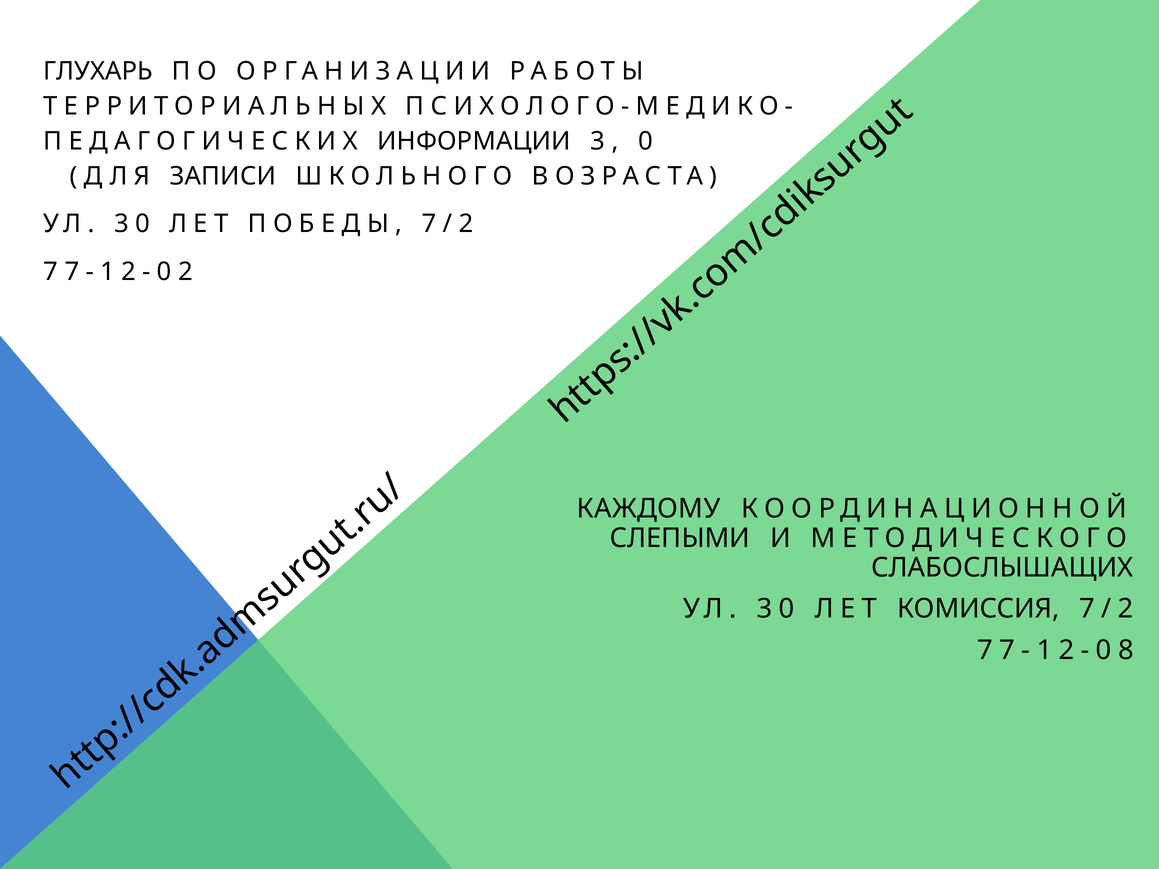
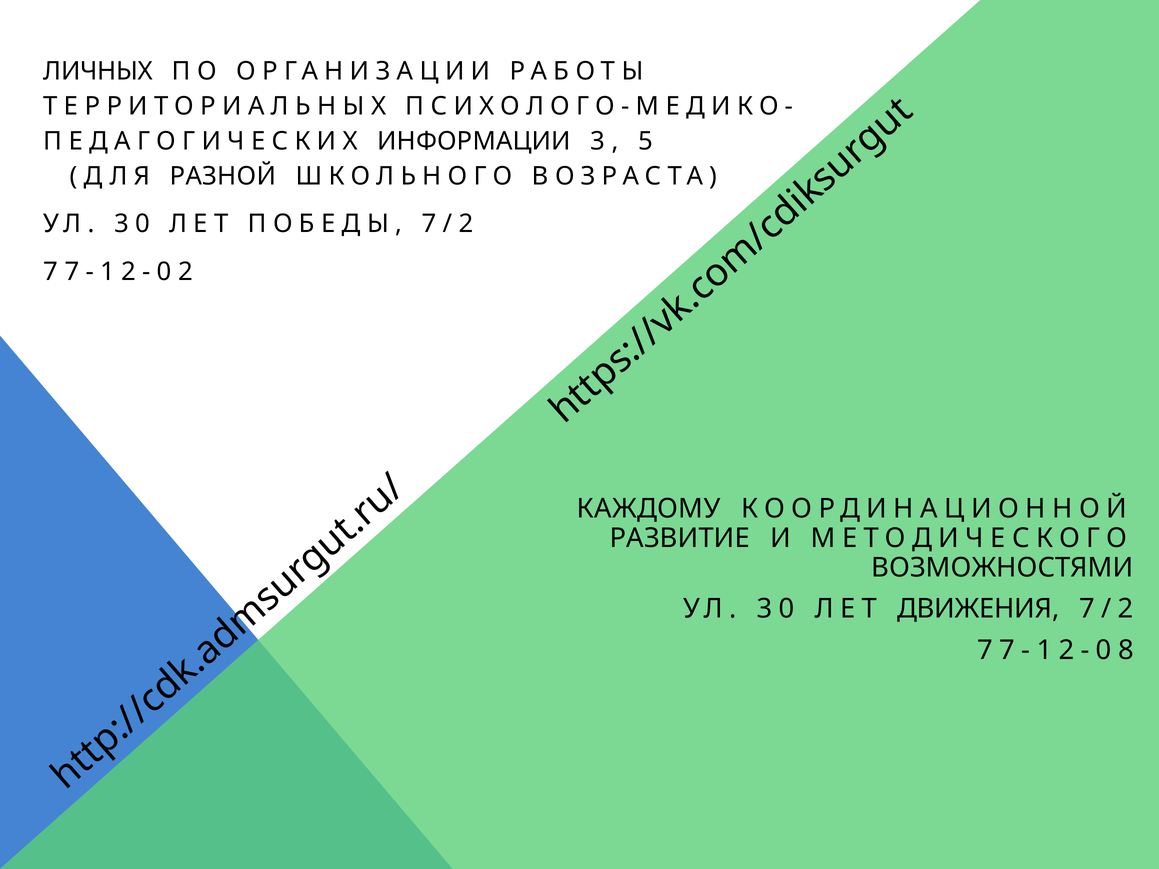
ГЛУХАРЬ: ГЛУХАРЬ -> ЛИЧНЫХ
0: 0 -> 5
ЗАПИСИ: ЗАПИСИ -> РАЗНОЙ
СЛЕПЫМИ: СЛЕПЫМИ -> РАЗВИТИЕ
СЛАБОСЛЫШАЩИХ: СЛАБОСЛЫШАЩИХ -> ВОЗМОЖНОСТЯМИ
КОМИССИЯ: КОМИССИЯ -> ДВИЖЕНИЯ
